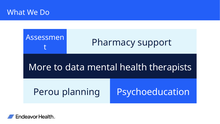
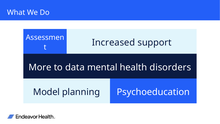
Pharmacy: Pharmacy -> Increased
therapists: therapists -> disorders
Perou: Perou -> Model
